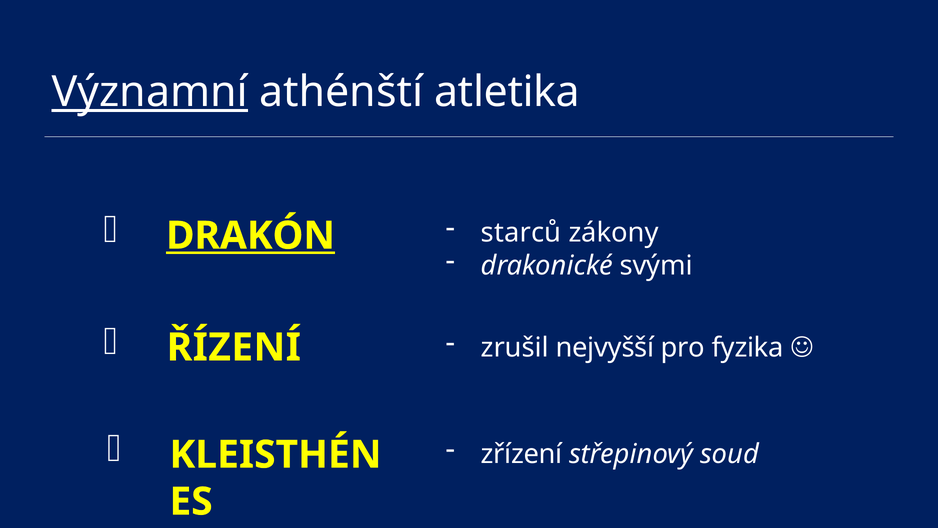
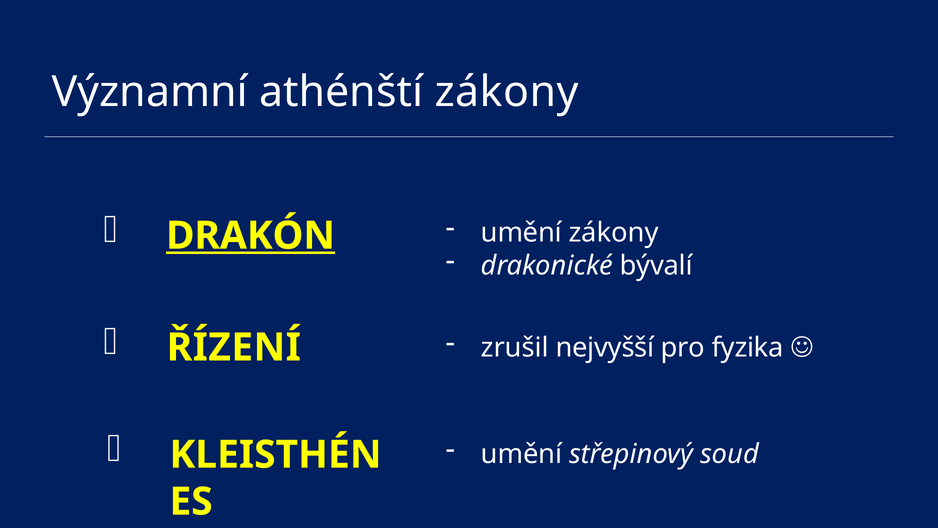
Významní underline: present -> none
athénští atletika: atletika -> zákony
starců at (521, 233): starců -> umění
svými: svými -> bývalí
zřízení at (522, 454): zřízení -> umění
